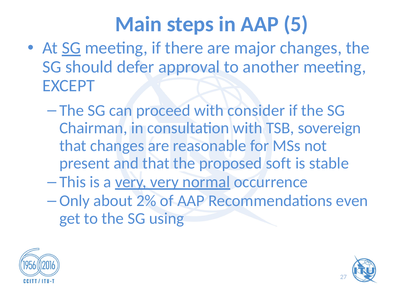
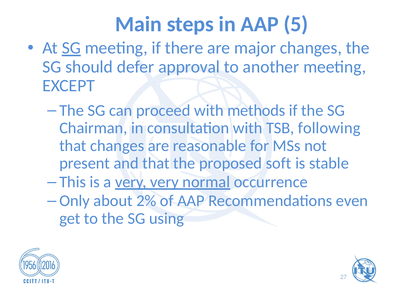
consider: consider -> methods
sovereign: sovereign -> following
